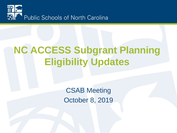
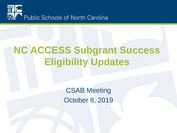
Planning: Planning -> Success
